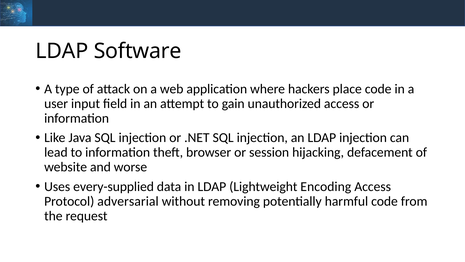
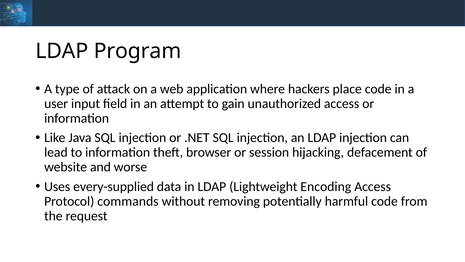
Software: Software -> Program
adversarial: adversarial -> commands
